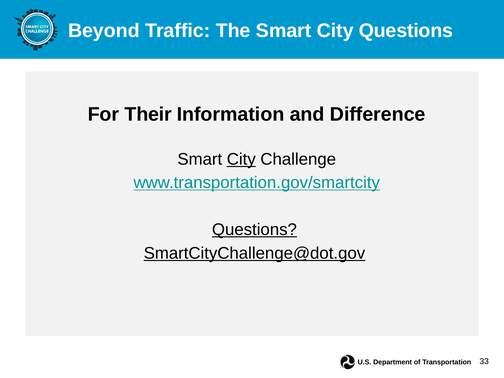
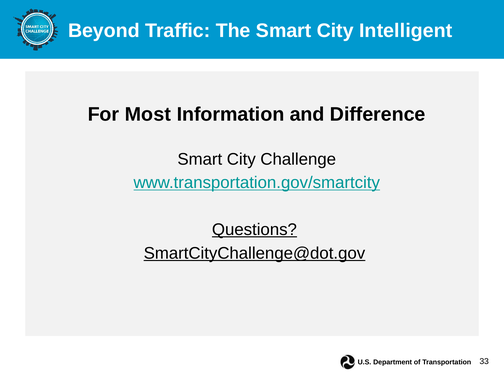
City Questions: Questions -> Intelligent
Their: Their -> Most
City at (241, 159) underline: present -> none
